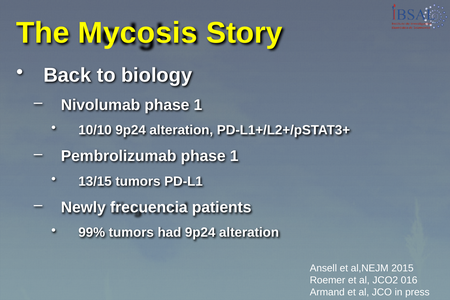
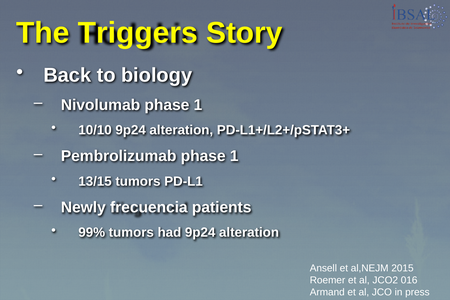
Mycosis: Mycosis -> Triggers
